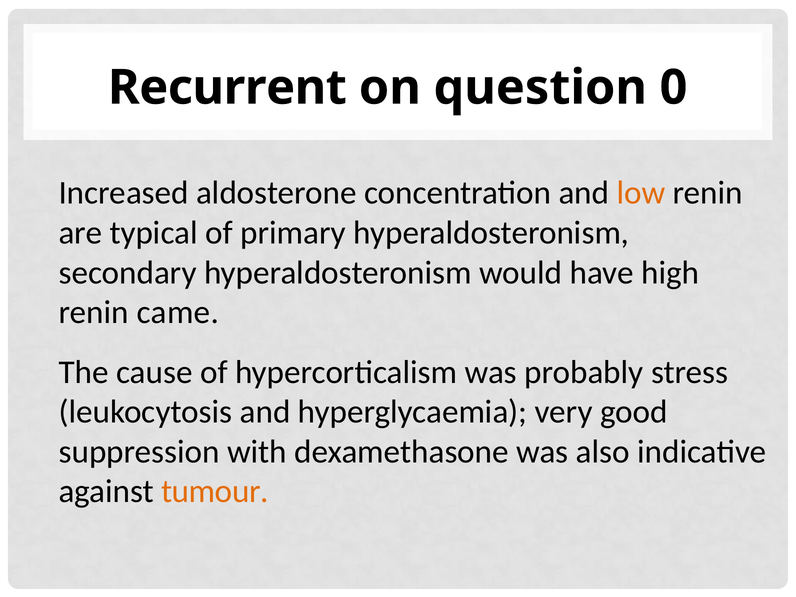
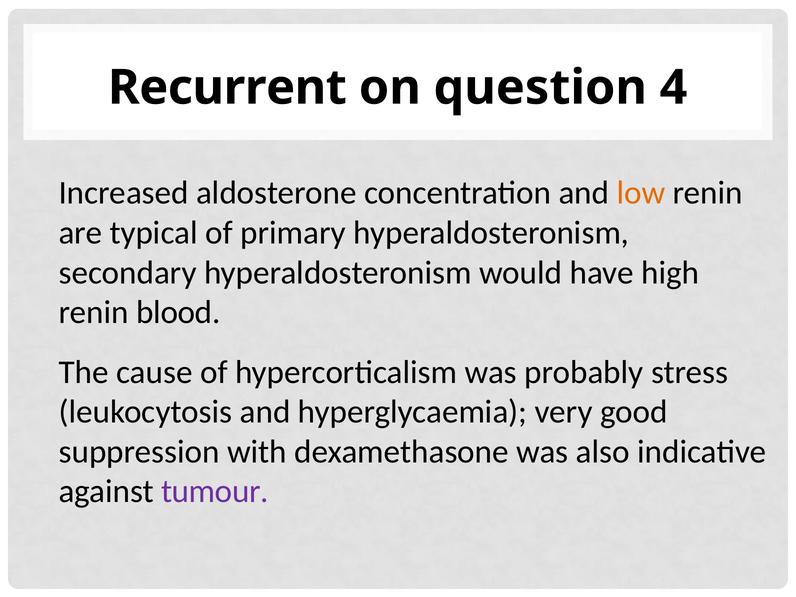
0: 0 -> 4
came: came -> blood
tumour colour: orange -> purple
